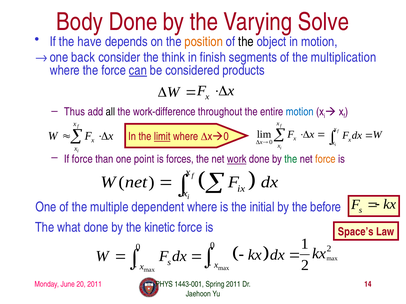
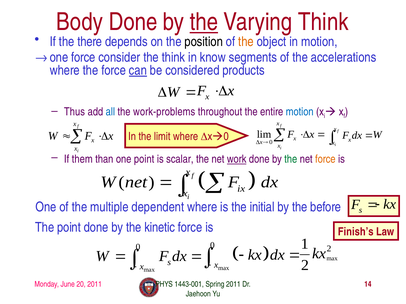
the at (204, 22) underline: none -> present
Varying Solve: Solve -> Think
have: have -> there
position colour: orange -> black
the at (246, 42) colour: black -> orange
back at (83, 57): back -> force
finish: finish -> know
multiplication: multiplication -> accelerations
all colour: black -> blue
work-difference: work-difference -> work-problems
limit underline: present -> none
If force: force -> them
forces: forces -> scalar
The what: what -> point
Space’s: Space’s -> Finish’s
